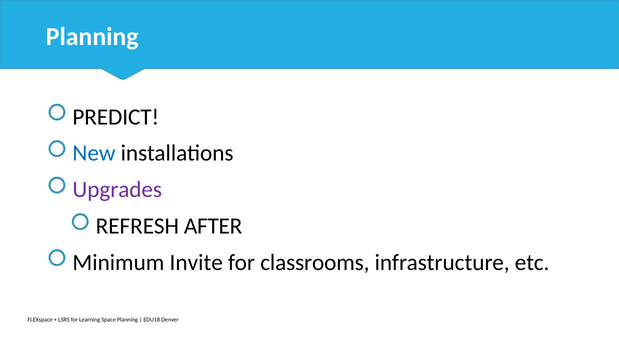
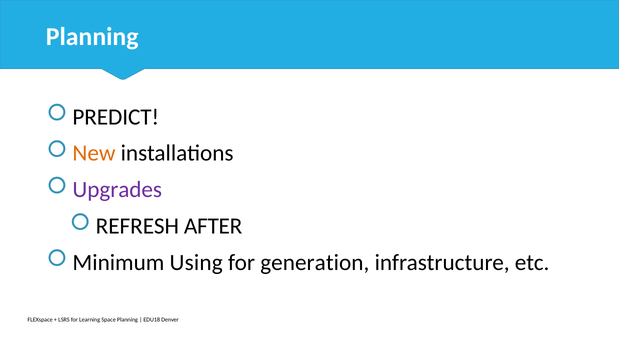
New colour: blue -> orange
Invite: Invite -> Using
classrooms: classrooms -> generation
